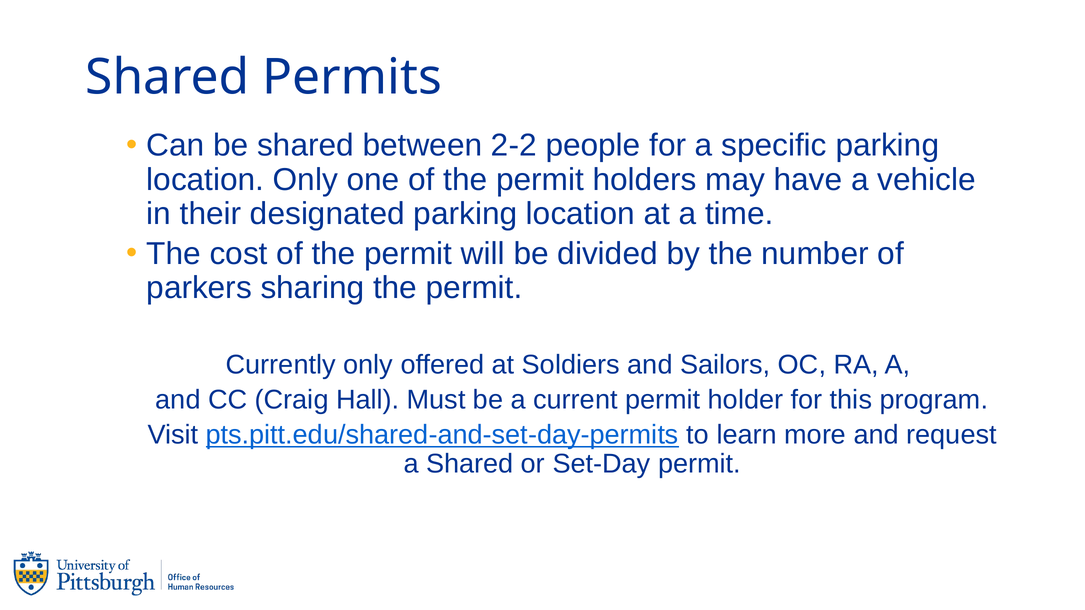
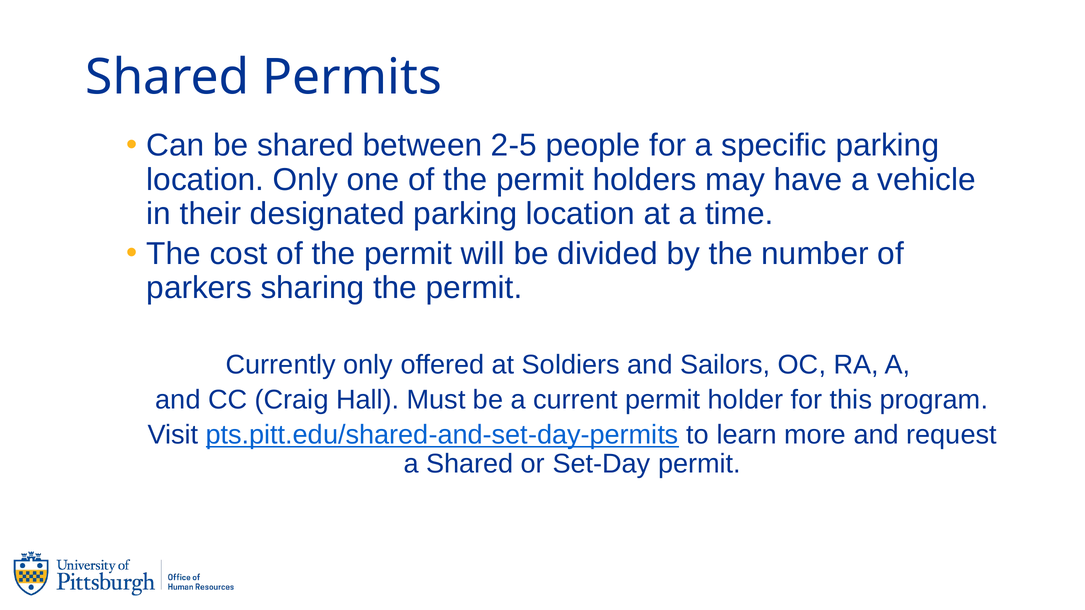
2-2: 2-2 -> 2-5
